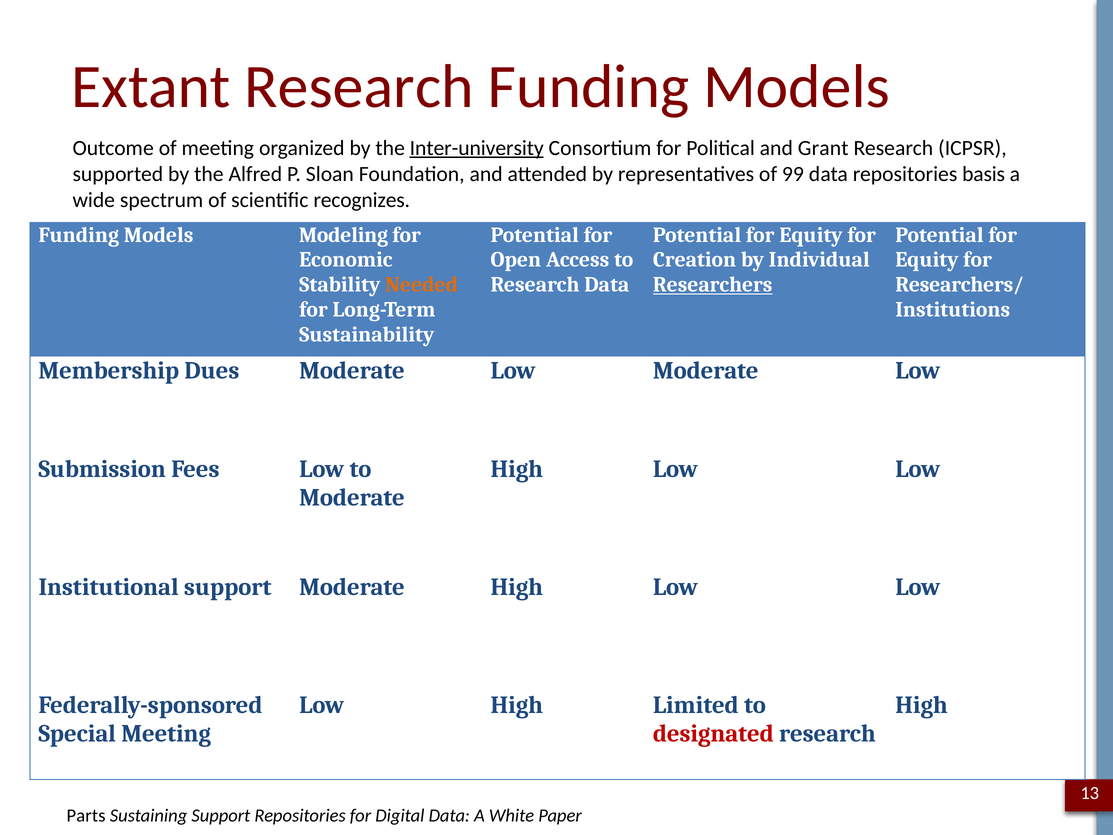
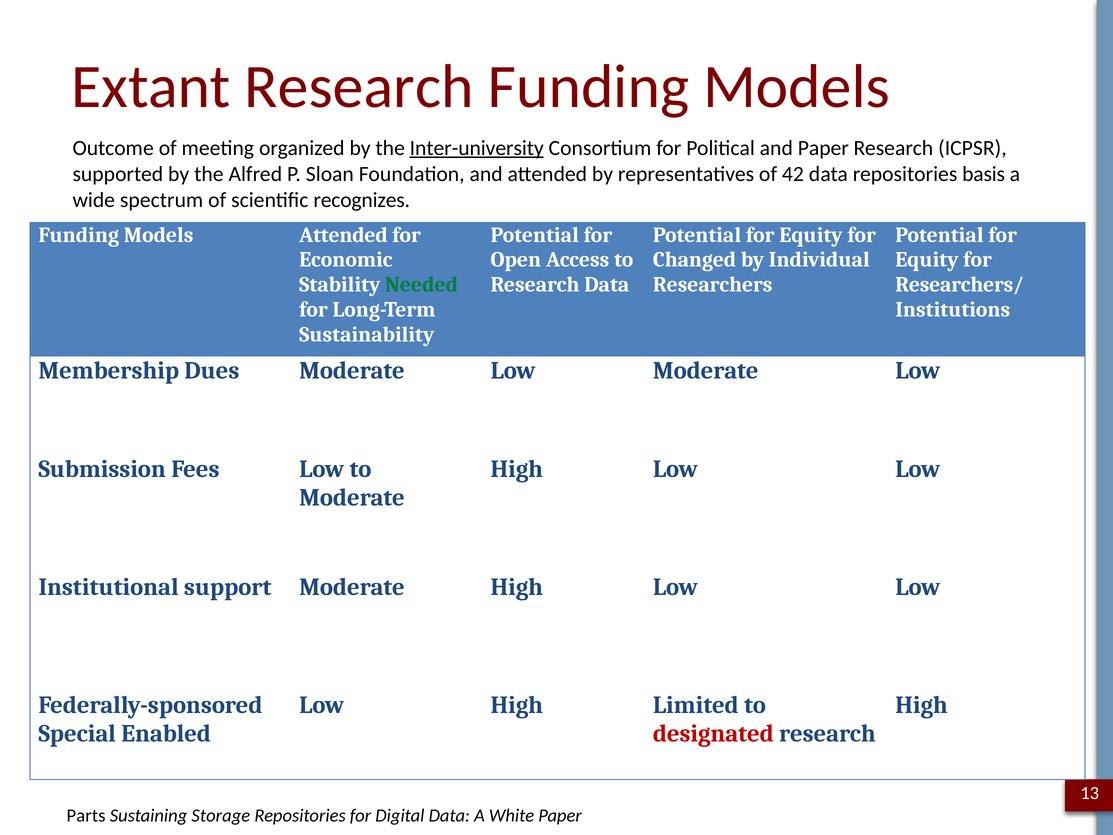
and Grant: Grant -> Paper
99: 99 -> 42
Models Modeling: Modeling -> Attended
Creation: Creation -> Changed
Needed colour: orange -> green
Researchers underline: present -> none
Special Meeting: Meeting -> Enabled
Sustaining Support: Support -> Storage
